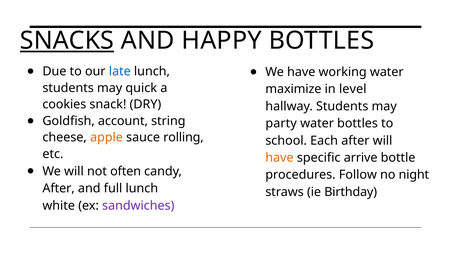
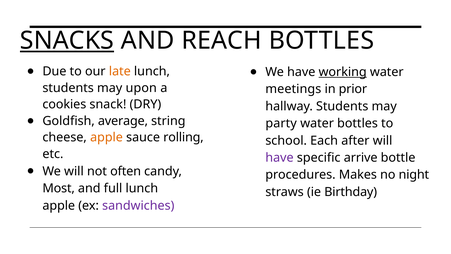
HAPPY: HAPPY -> REACH
late colour: blue -> orange
working underline: none -> present
quick: quick -> upon
maximize: maximize -> meetings
level: level -> prior
account: account -> average
have at (279, 158) colour: orange -> purple
Follow: Follow -> Makes
After at (59, 188): After -> Most
white at (59, 205): white -> apple
